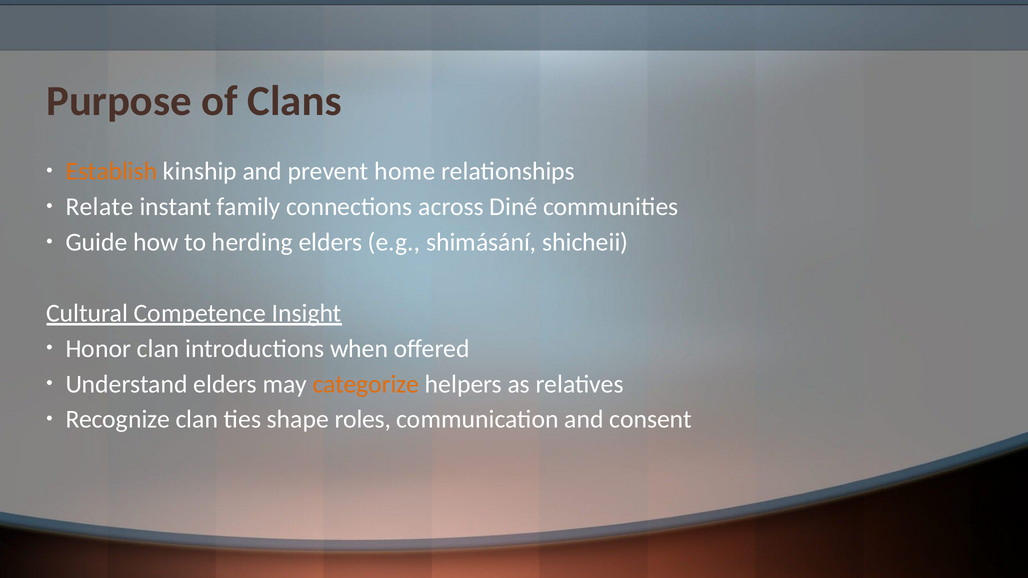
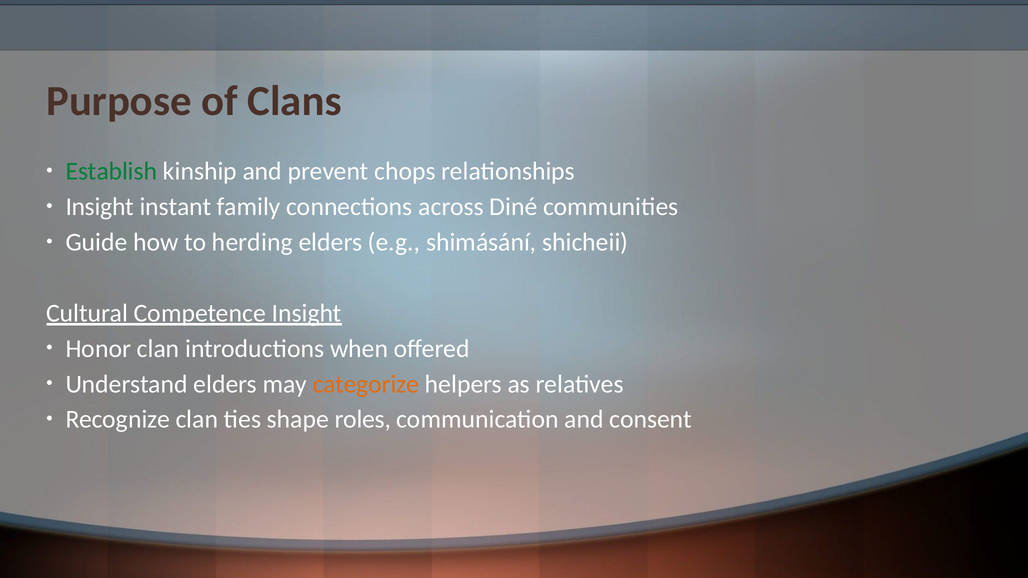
Establish colour: orange -> green
home: home -> chops
Relate at (100, 207): Relate -> Insight
